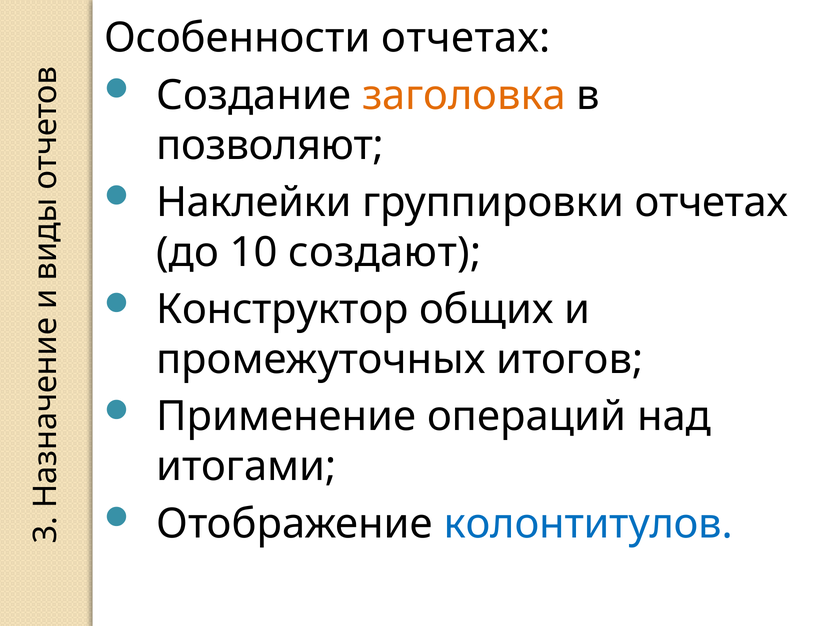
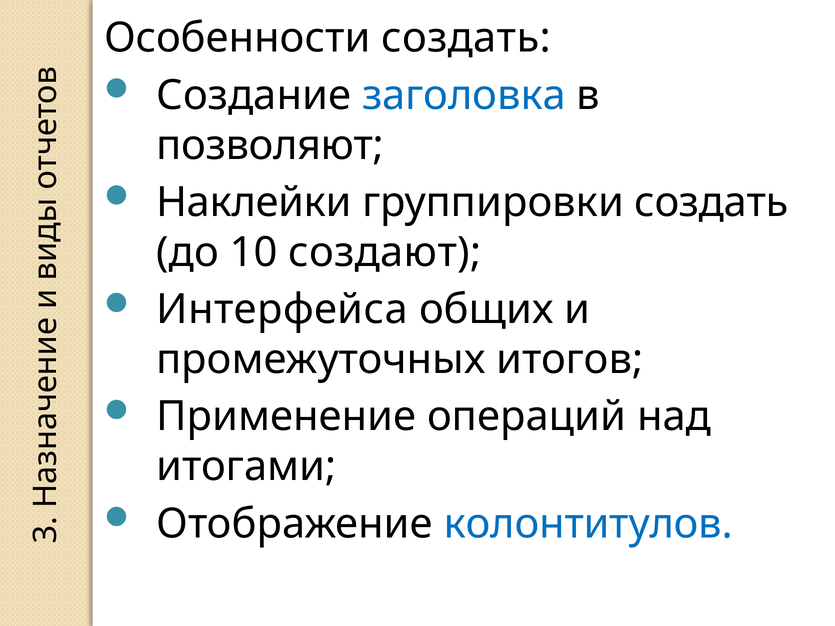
Особенности отчетах: отчетах -> создать
заголовка colour: orange -> blue
группировки отчетах: отчетах -> создать
Конструктор: Конструктор -> Интерфейса
